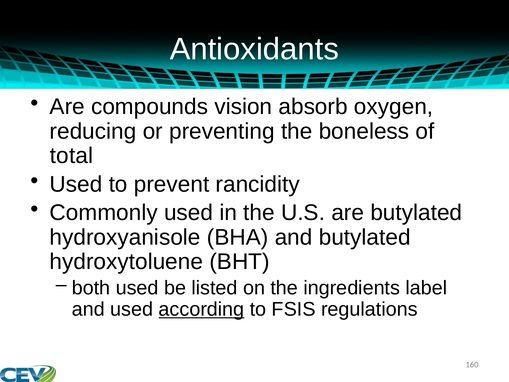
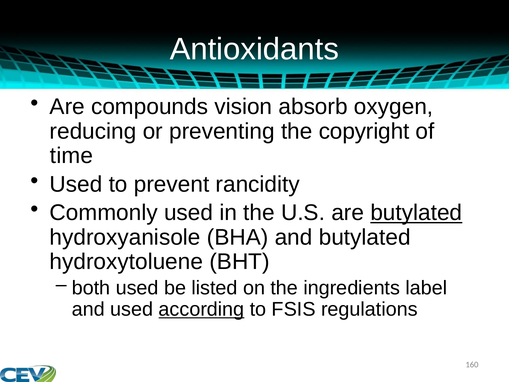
boneless: boneless -> copyright
total: total -> time
butylated at (416, 213) underline: none -> present
